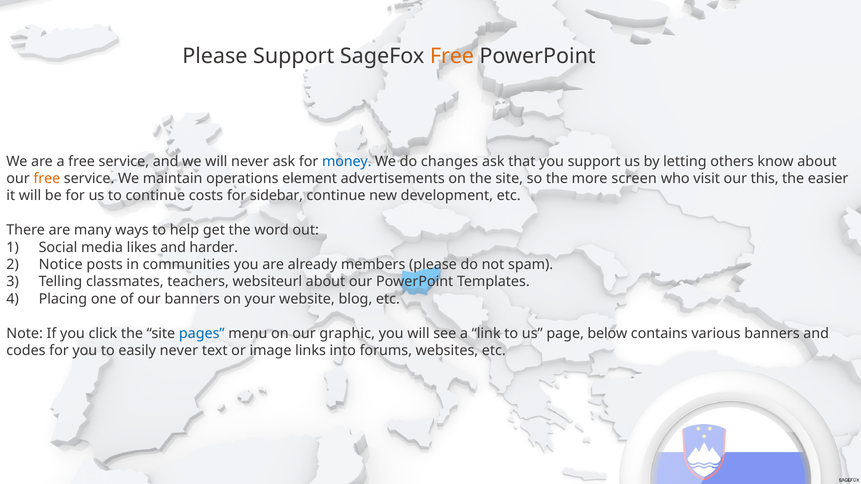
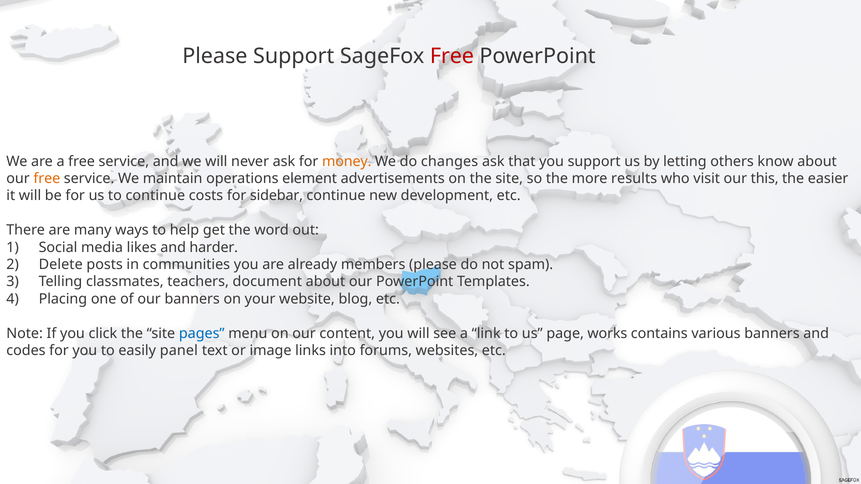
Free at (452, 56) colour: orange -> red
money colour: blue -> orange
screen: screen -> results
Notice: Notice -> Delete
websiteurl: websiteurl -> document
graphic: graphic -> content
below: below -> works
easily never: never -> panel
